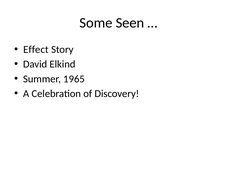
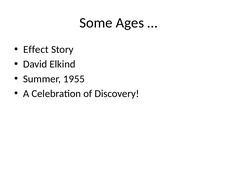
Seen: Seen -> Ages
1965: 1965 -> 1955
